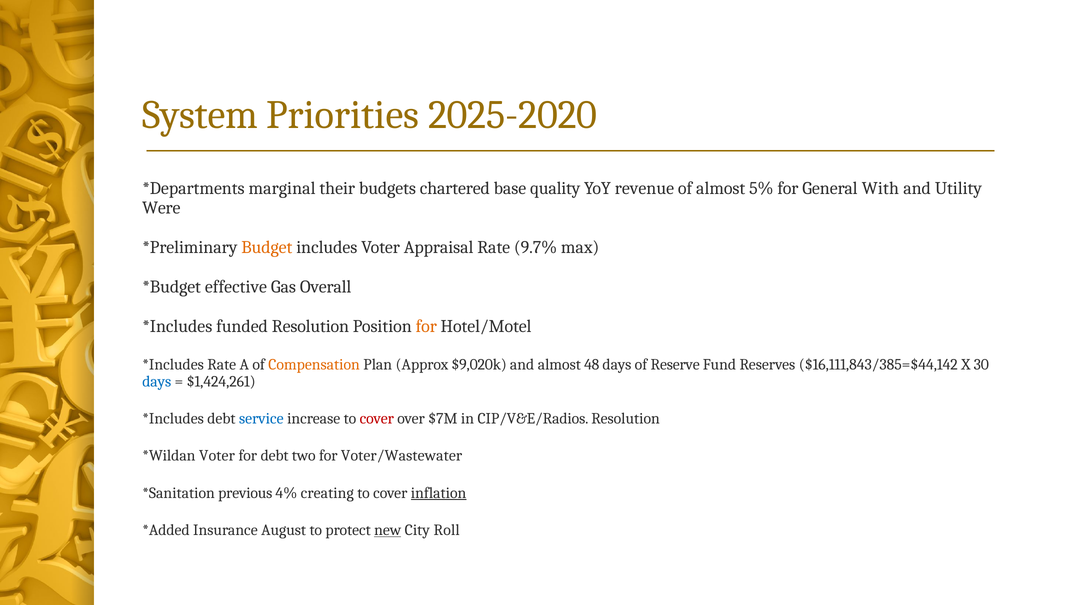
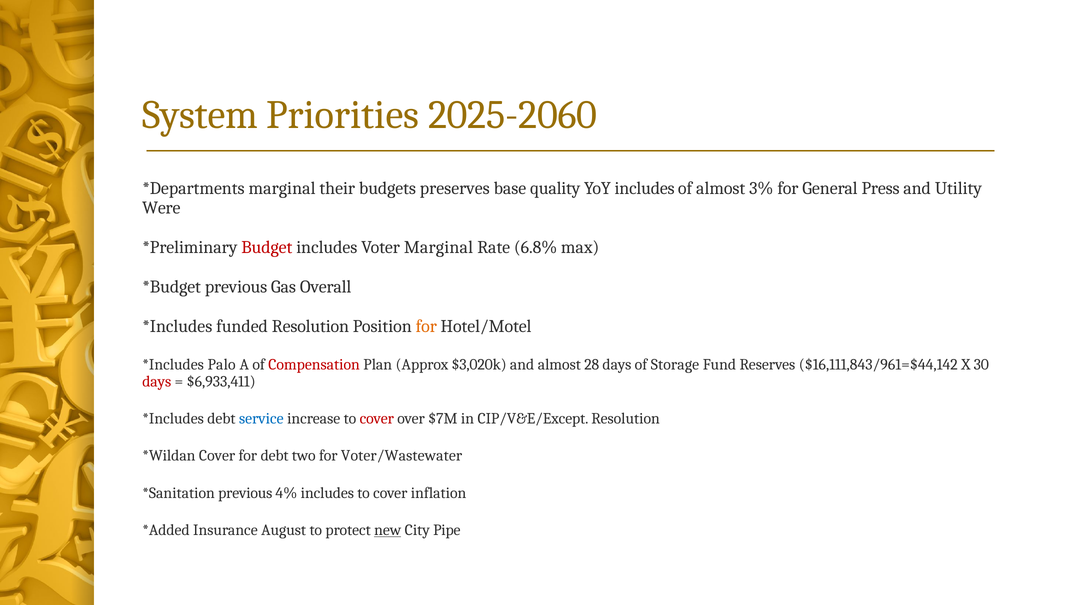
2025-2020: 2025-2020 -> 2025-2060
chartered: chartered -> preserves
YoY revenue: revenue -> includes
5%: 5% -> 3%
With: With -> Press
Budget colour: orange -> red
Voter Appraisal: Appraisal -> Marginal
9.7%: 9.7% -> 6.8%
effective at (236, 287): effective -> previous
Rate at (222, 364): Rate -> Palo
Compensation colour: orange -> red
$9,020k: $9,020k -> $3,020k
48: 48 -> 28
Reserve: Reserve -> Storage
$16,111,843/385=$44,142: $16,111,843/385=$44,142 -> $16,111,843/961=$44,142
days at (157, 381) colour: blue -> red
$1,424,261: $1,424,261 -> $6,933,411
CIP/V&E/Radios: CIP/V&E/Radios -> CIP/V&E/Except
Voter at (217, 456): Voter -> Cover
4% creating: creating -> includes
inflation underline: present -> none
Roll: Roll -> Pipe
